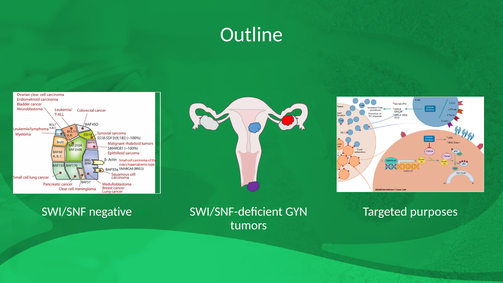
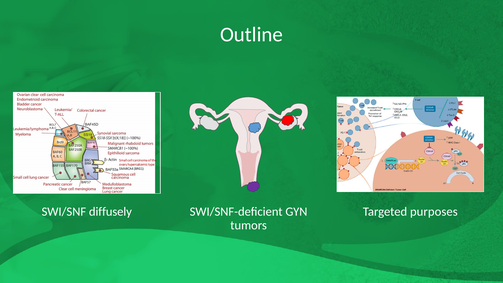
negative: negative -> diffusely
